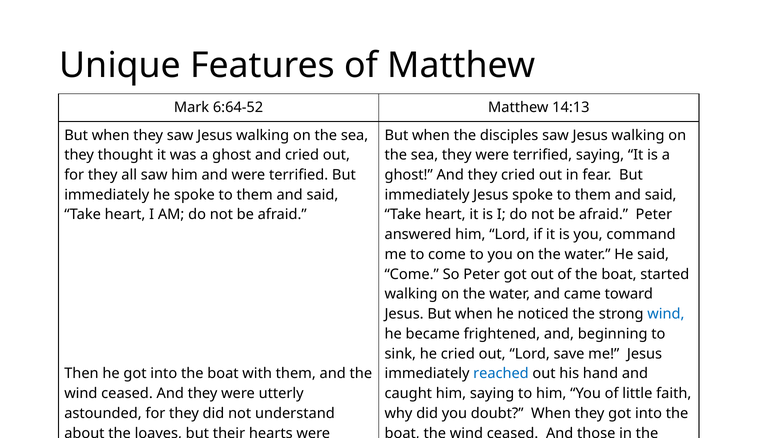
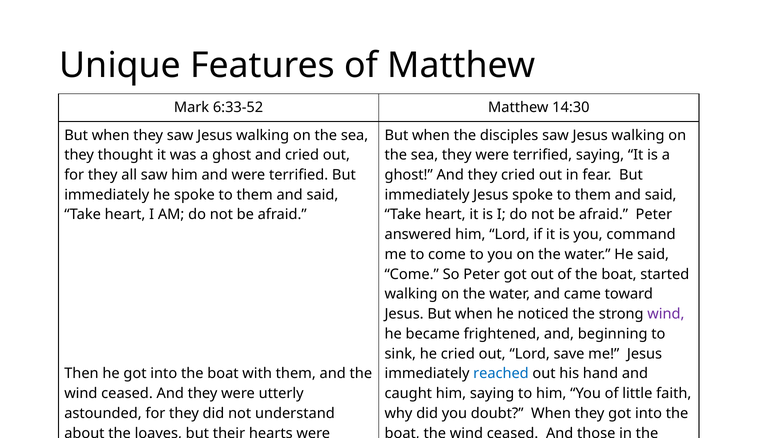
6:64-52: 6:64-52 -> 6:33-52
14:13: 14:13 -> 14:30
wind at (666, 314) colour: blue -> purple
